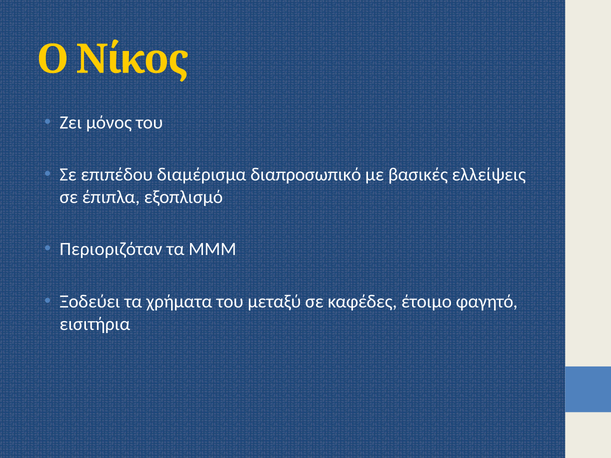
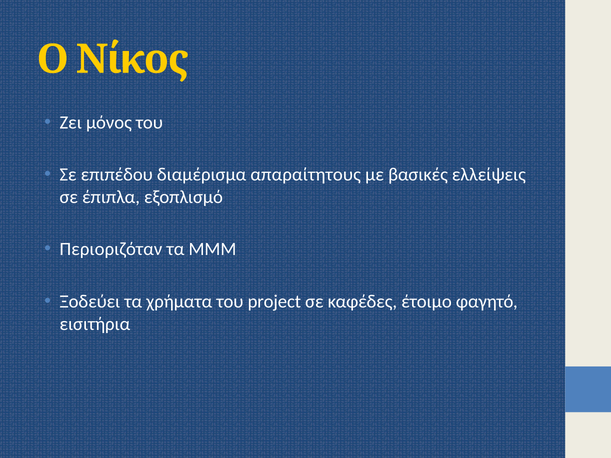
διαπροσωπικό: διαπροσωπικό -> απαραίτητους
μεταξύ: μεταξύ -> project
